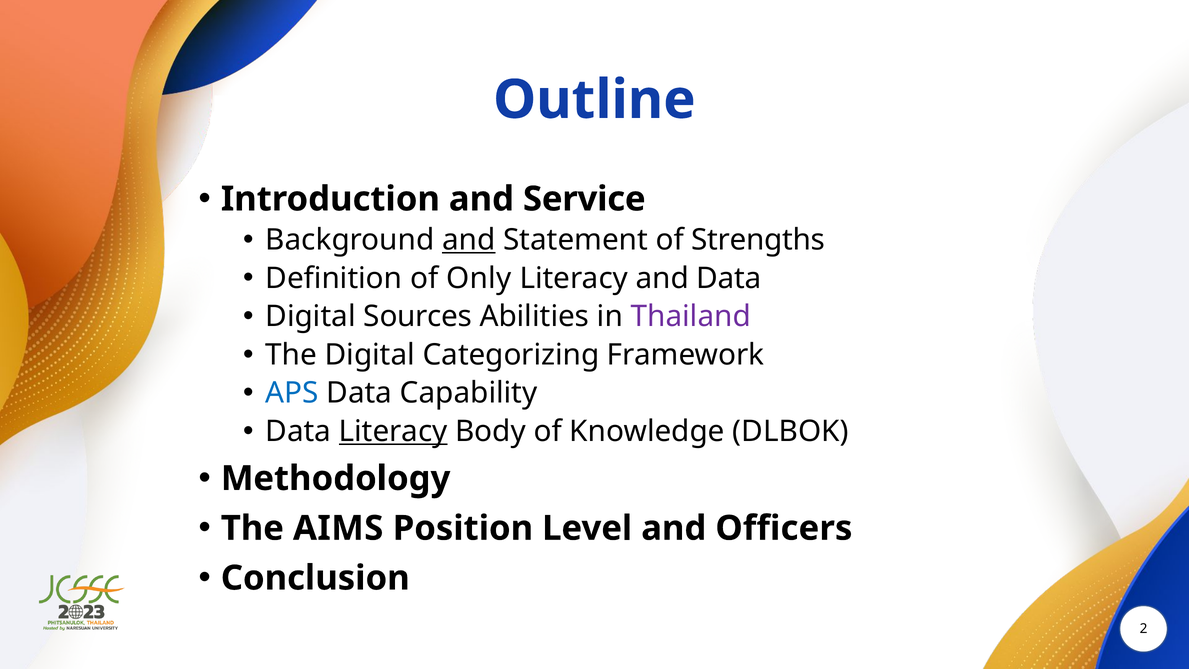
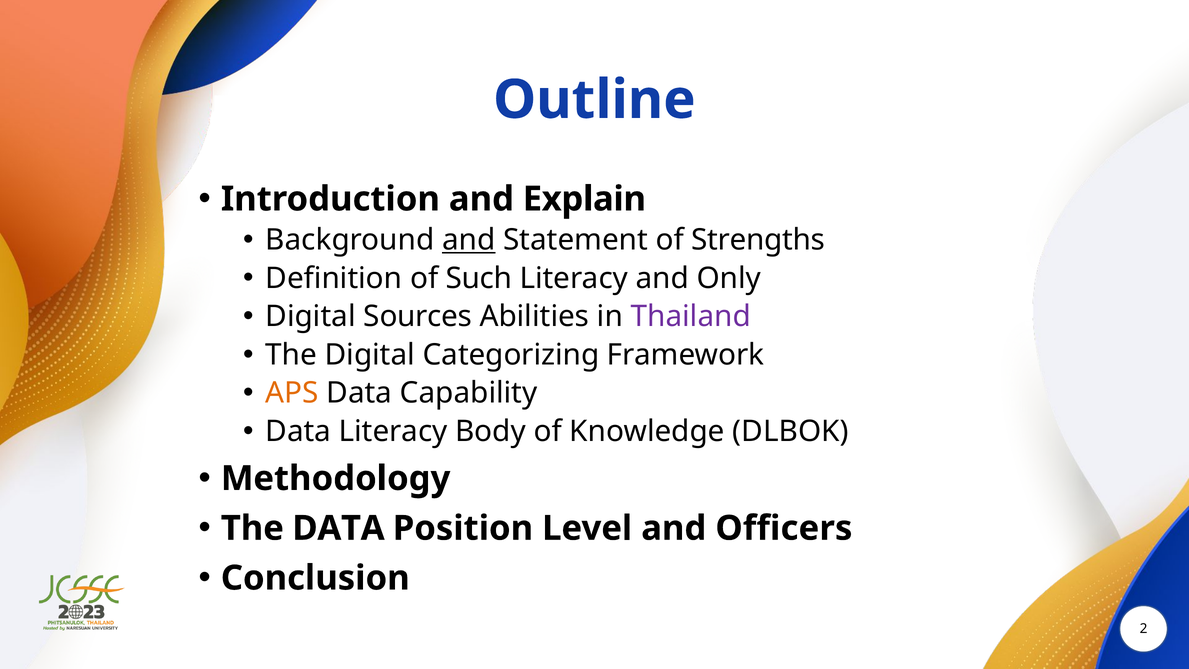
Service: Service -> Explain
Only: Only -> Such
and Data: Data -> Only
APS colour: blue -> orange
Literacy at (393, 431) underline: present -> none
The AIMS: AIMS -> DATA
